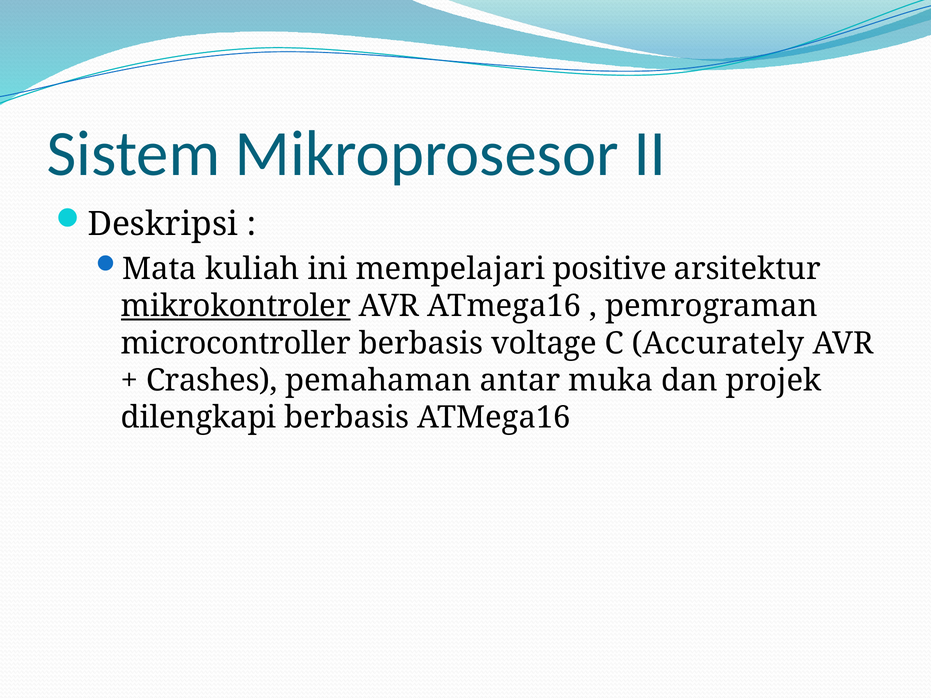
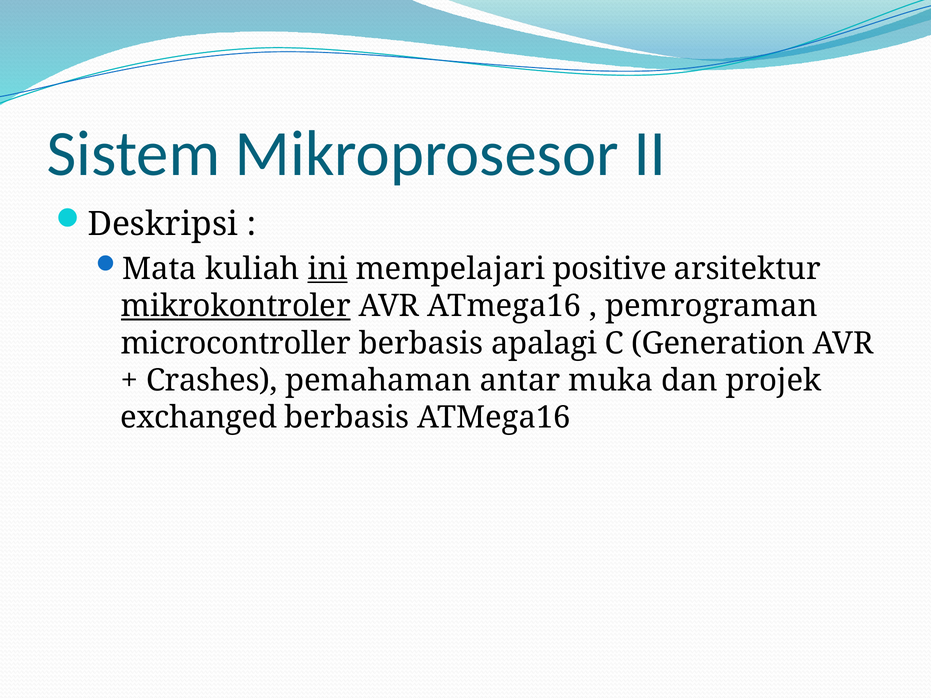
ini underline: none -> present
voltage: voltage -> apalagi
Accurately: Accurately -> Generation
dilengkapi: dilengkapi -> exchanged
